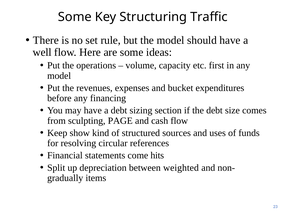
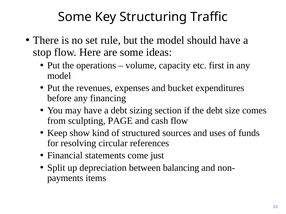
well: well -> stop
hits: hits -> just
weighted: weighted -> balancing
gradually: gradually -> payments
